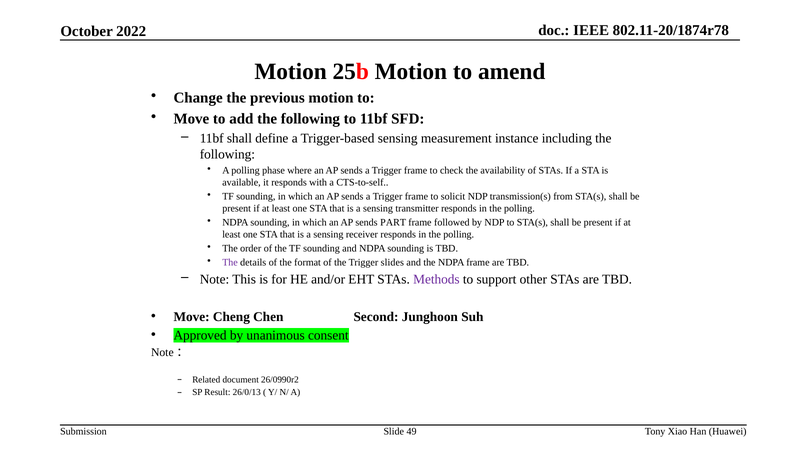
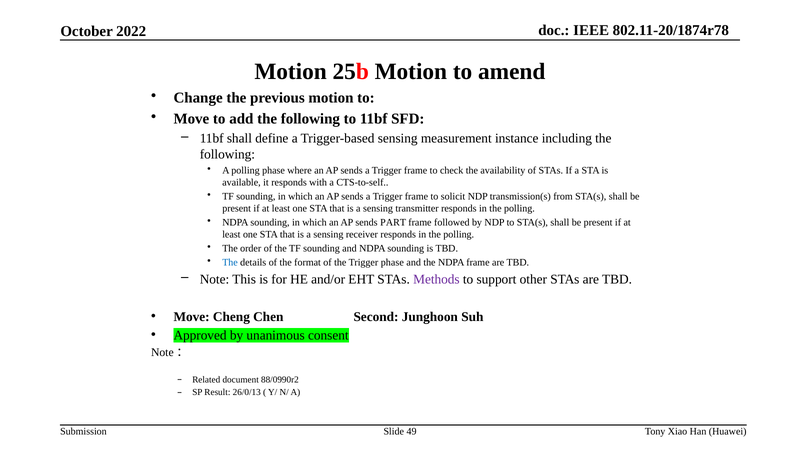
The at (230, 262) colour: purple -> blue
Trigger slides: slides -> phase
26/0990r2: 26/0990r2 -> 88/0990r2
